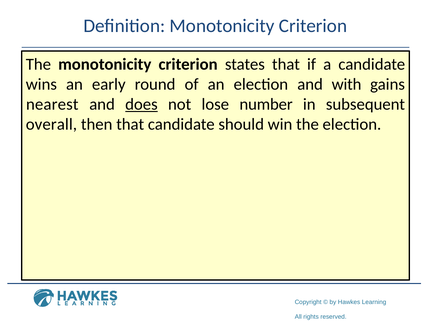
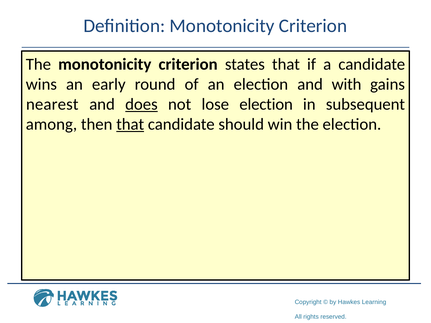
lose number: number -> election
overall: overall -> among
that at (130, 125) underline: none -> present
